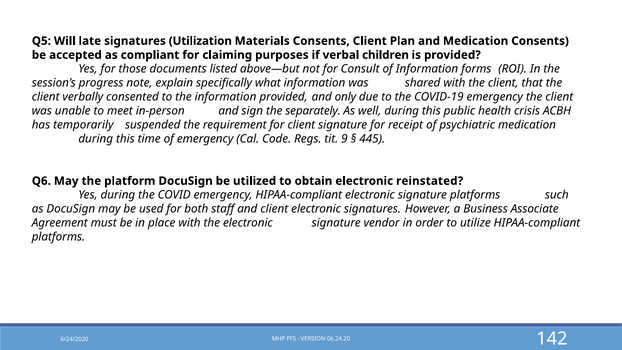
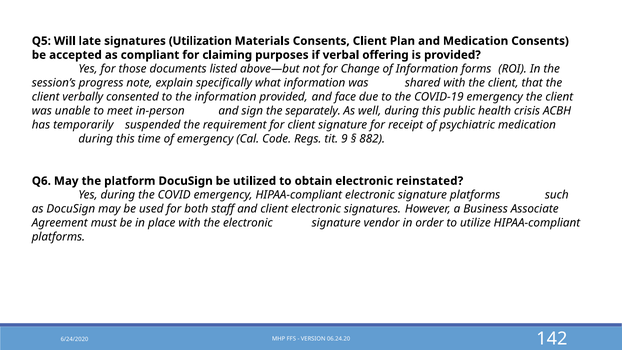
children: children -> offering
Consult: Consult -> Change
only: only -> face
445: 445 -> 882
